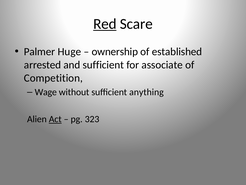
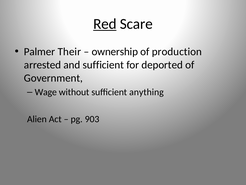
Huge: Huge -> Their
established: established -> production
associate: associate -> deported
Competition: Competition -> Government
Act underline: present -> none
323: 323 -> 903
